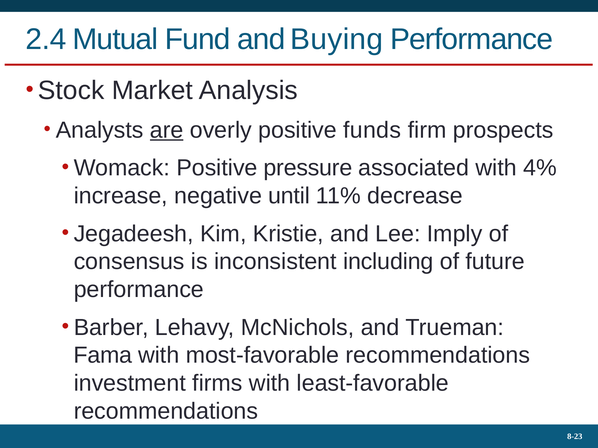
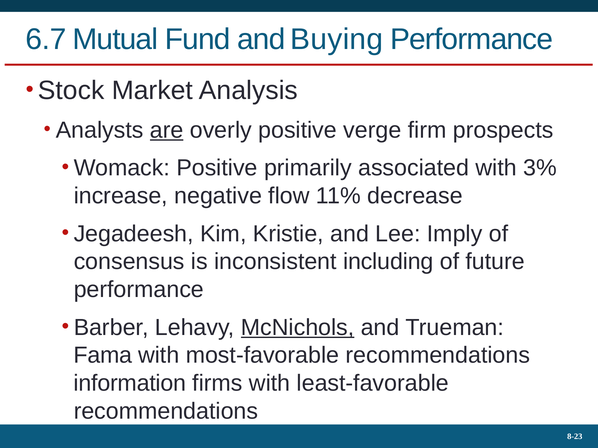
2.4: 2.4 -> 6.7
funds: funds -> verge
pressure: pressure -> primarily
4%: 4% -> 3%
until: until -> flow
McNichols underline: none -> present
investment: investment -> information
